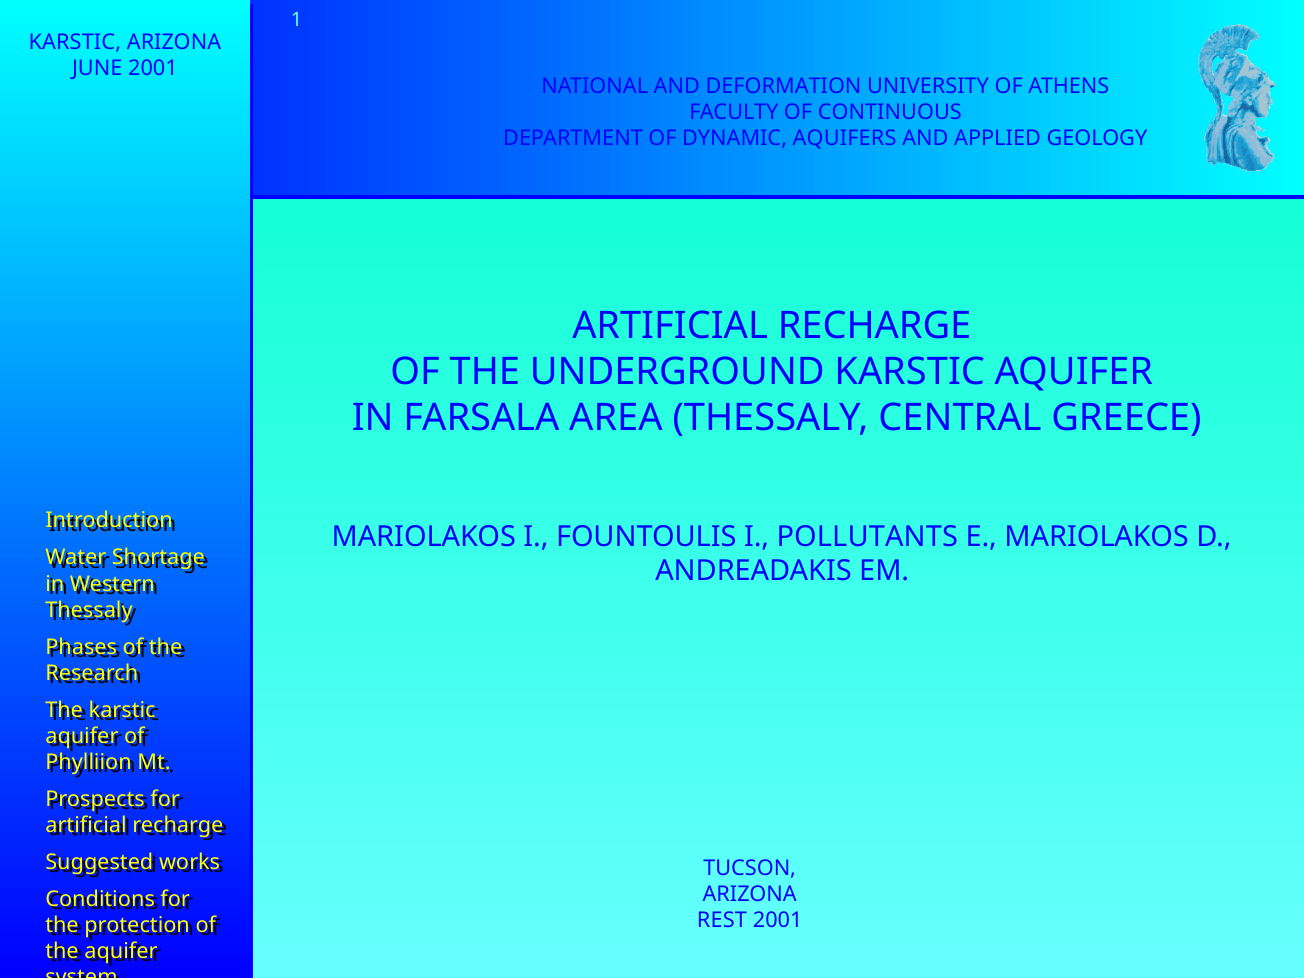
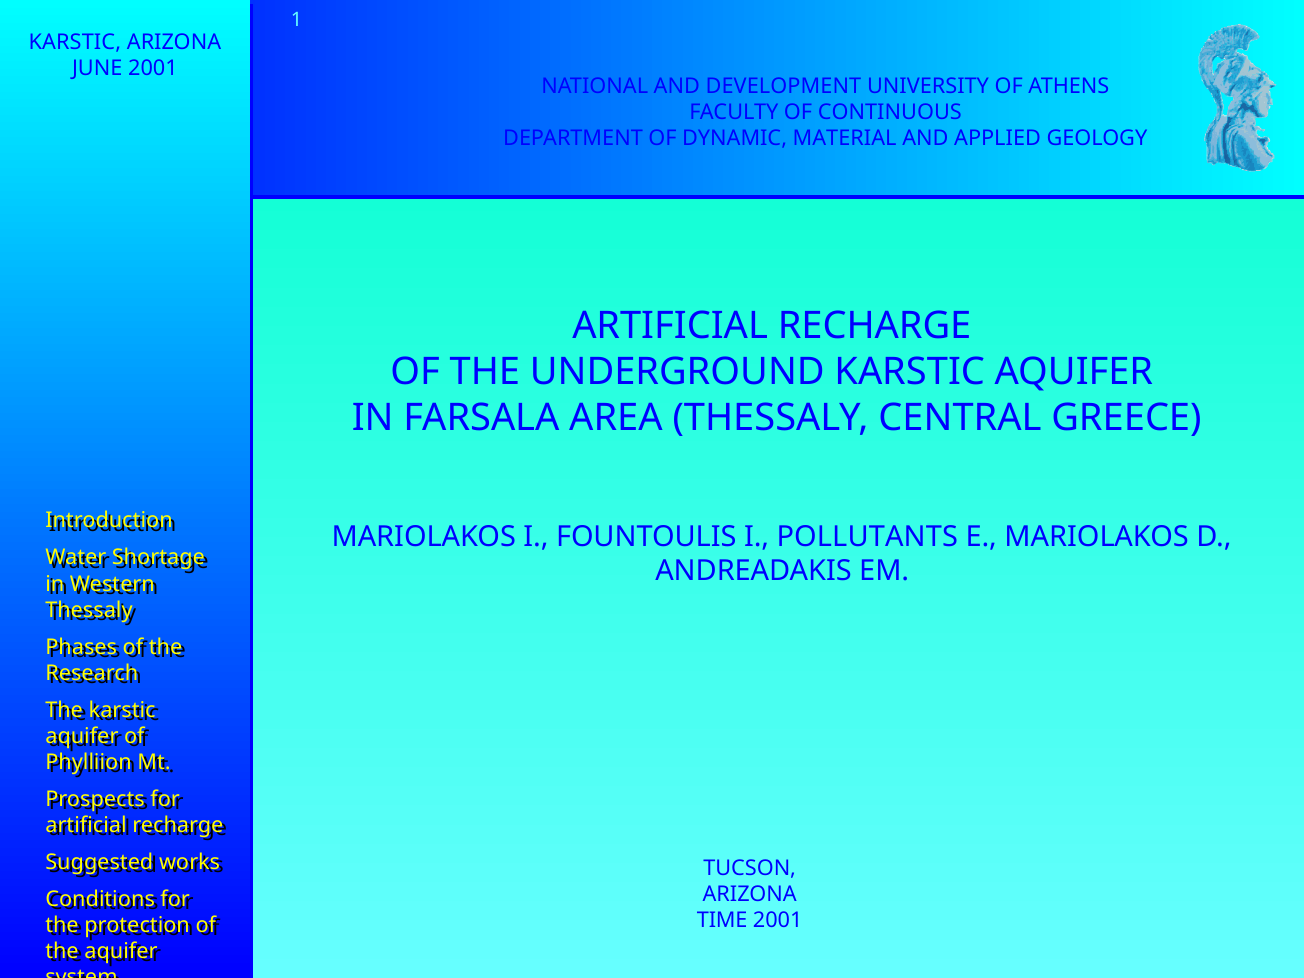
DEFORMATION: DEFORMATION -> DEVELOPMENT
AQUIFERS: AQUIFERS -> MATERIAL
REST: REST -> TIME
